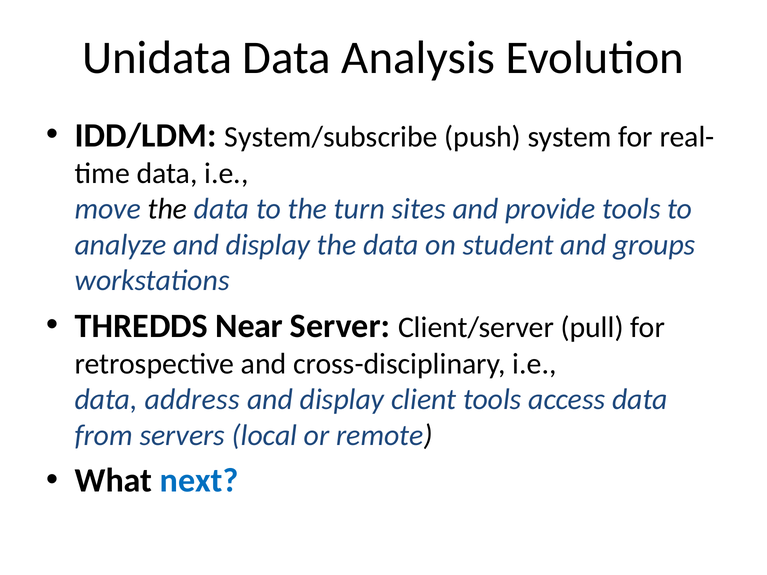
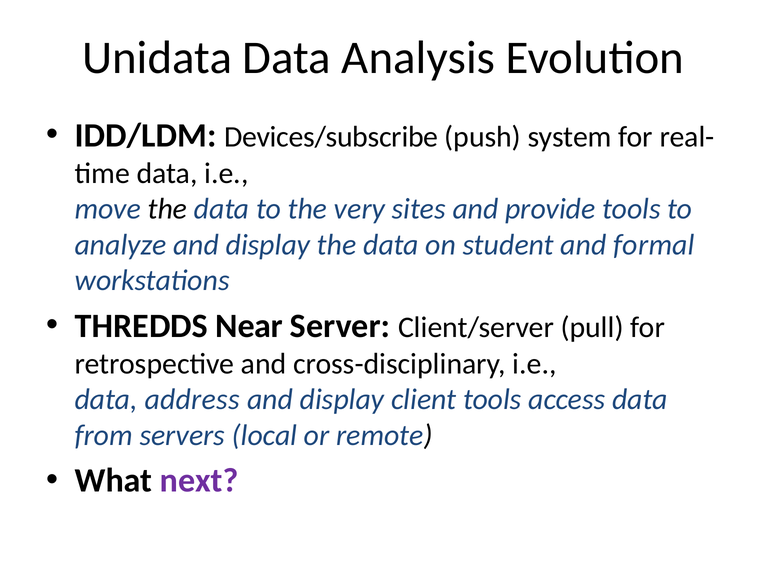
System/subscribe: System/subscribe -> Devices/subscribe
turn: turn -> very
groups: groups -> formal
next colour: blue -> purple
